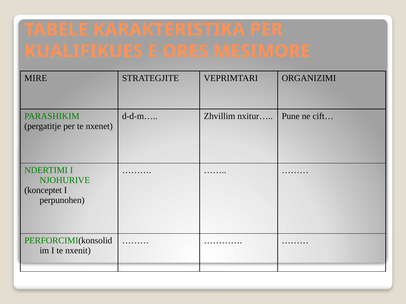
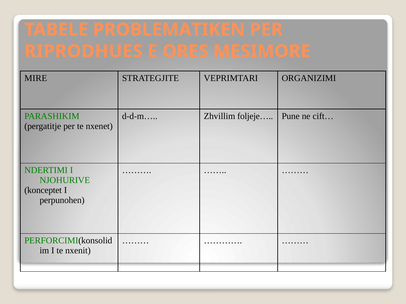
KARAKTERISTIKA: KARAKTERISTIKA -> PROBLEMATIKEN
KUALIFIKUES: KUALIFIKUES -> RIPRODHUES
nxitur…: nxitur… -> foljeje…
